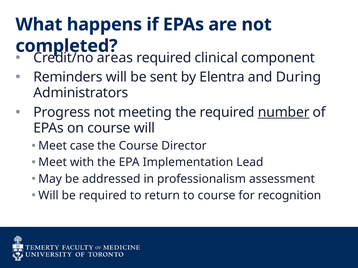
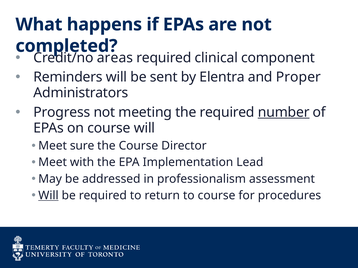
During: During -> Proper
case: case -> sure
Will at (48, 196) underline: none -> present
recognition: recognition -> procedures
